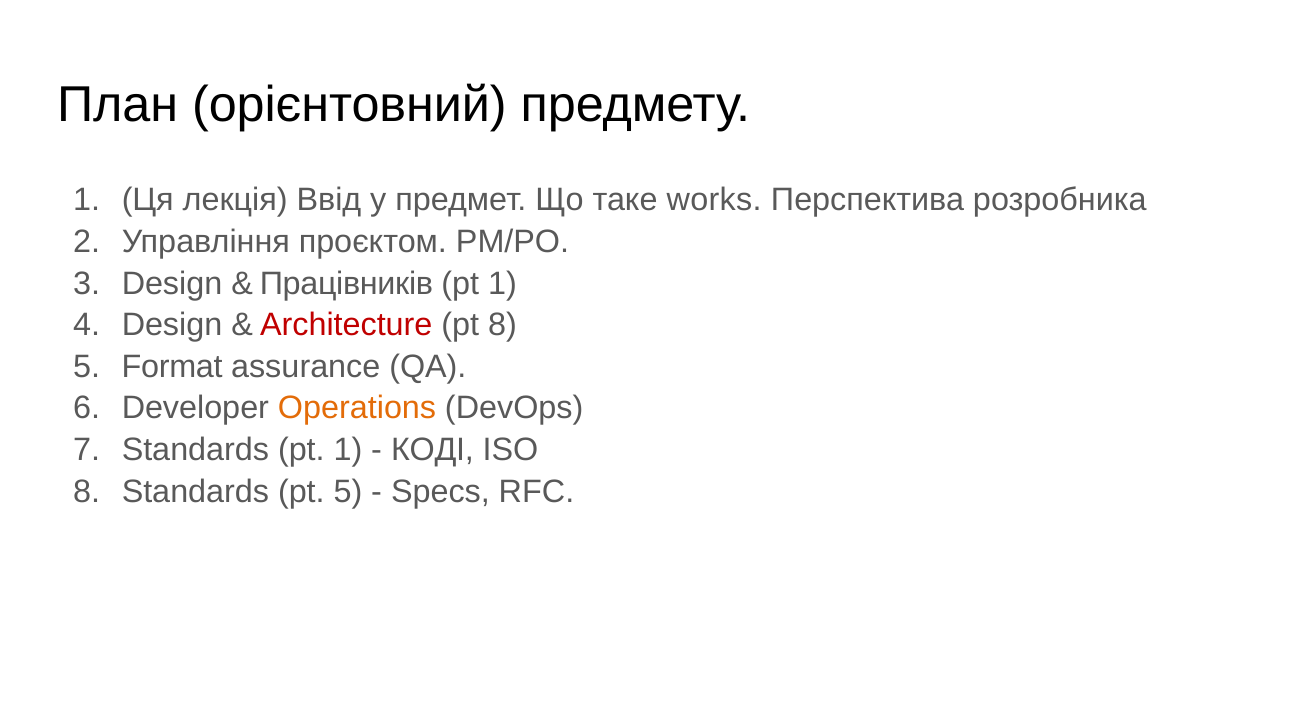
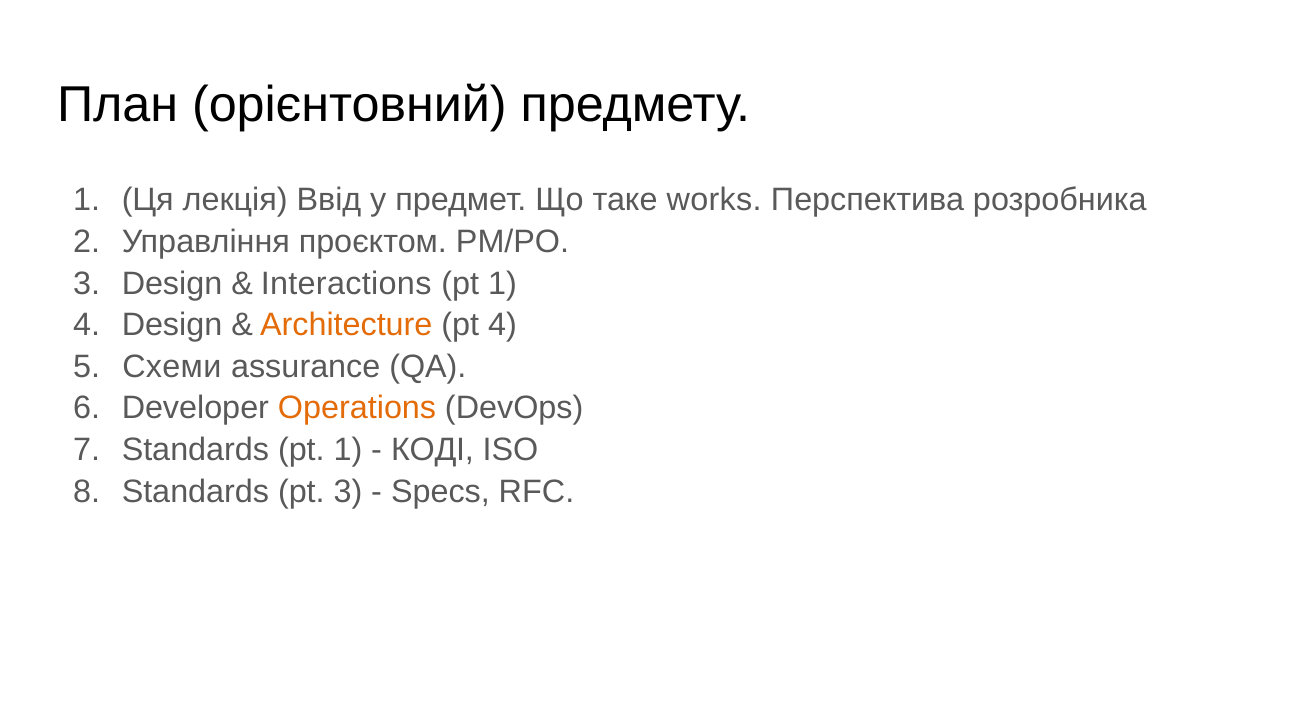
Працівників: Працівників -> Interactions
Architecture colour: red -> orange
pt 8: 8 -> 4
Format: Format -> Схеми
pt 5: 5 -> 3
